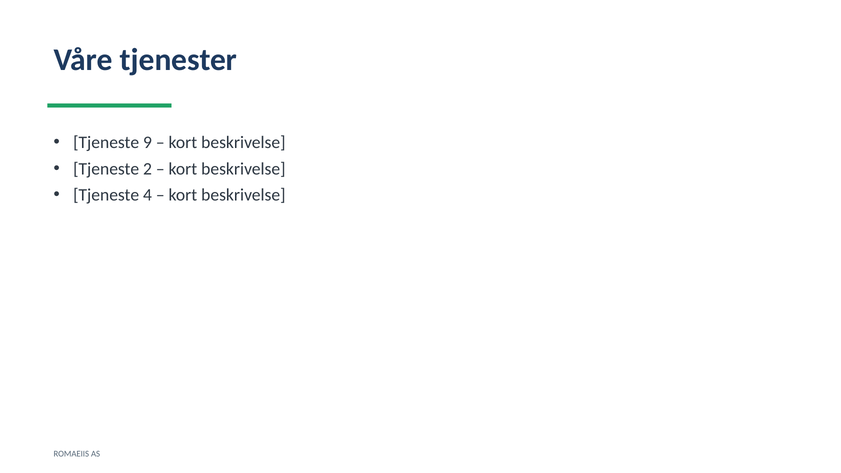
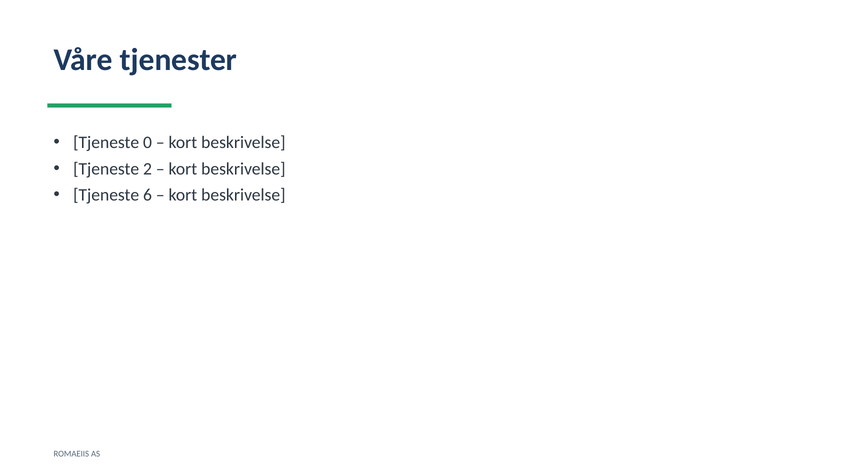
9: 9 -> 0
4: 4 -> 6
